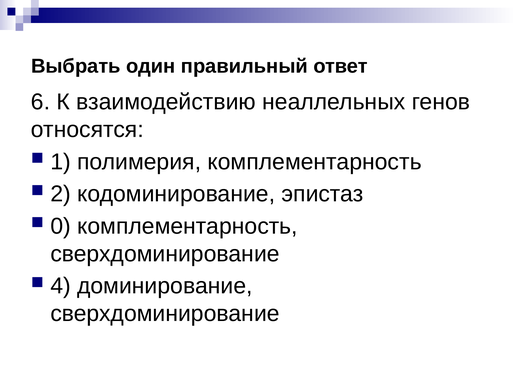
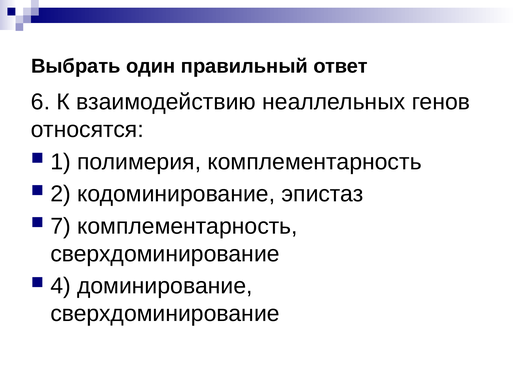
0: 0 -> 7
